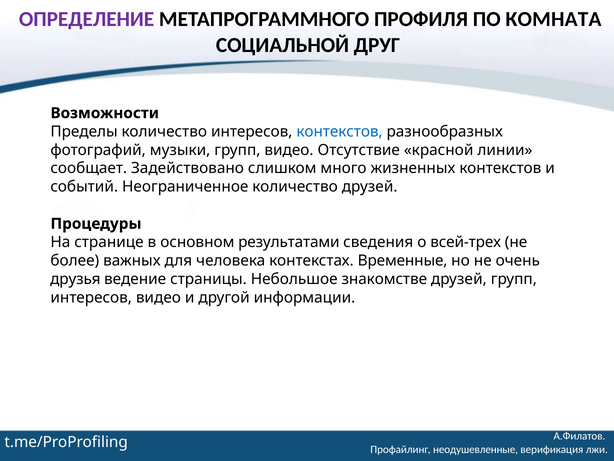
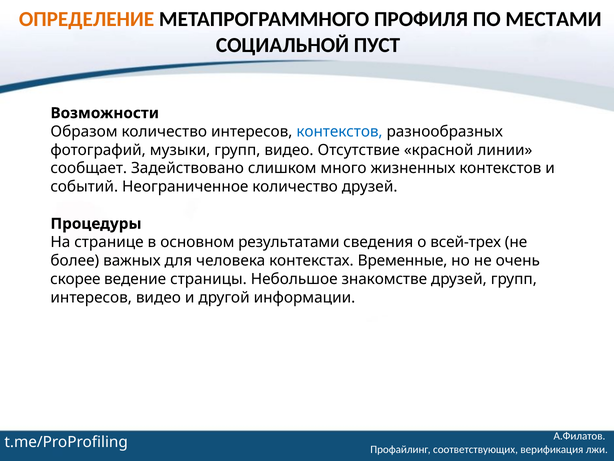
ОПРЕДЕЛЕНИЕ colour: purple -> orange
КОМНАТА: КОМНАТА -> МЕСТАМИ
ДРУГ: ДРУГ -> ПУСТ
Пределы: Пределы -> Образом
друзья: друзья -> скорее
неодушевленные: неодушевленные -> соответствующих
